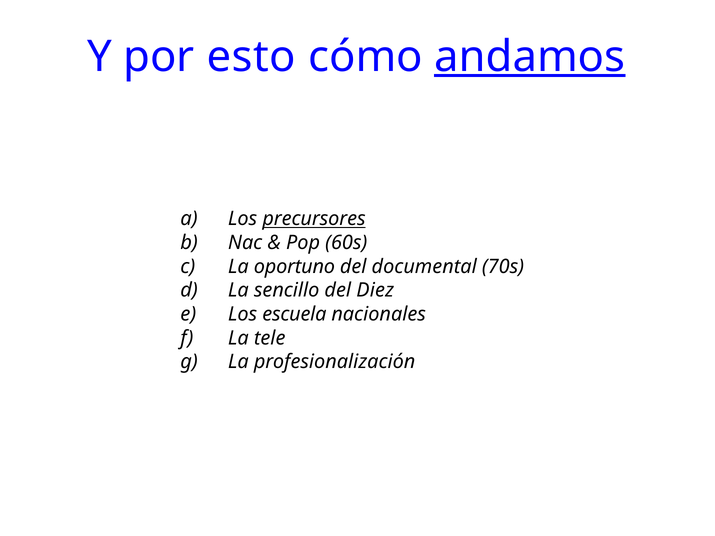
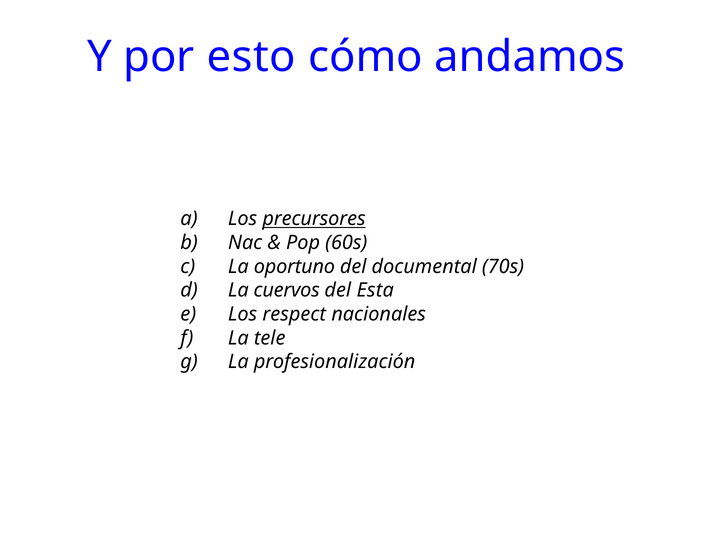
andamos underline: present -> none
sencillo: sencillo -> cuervos
Diez: Diez -> Esta
escuela: escuela -> respect
